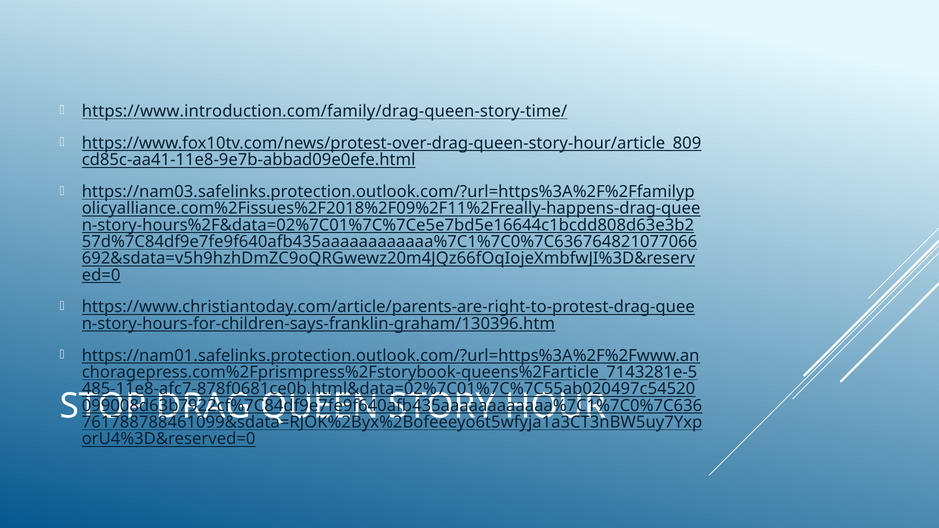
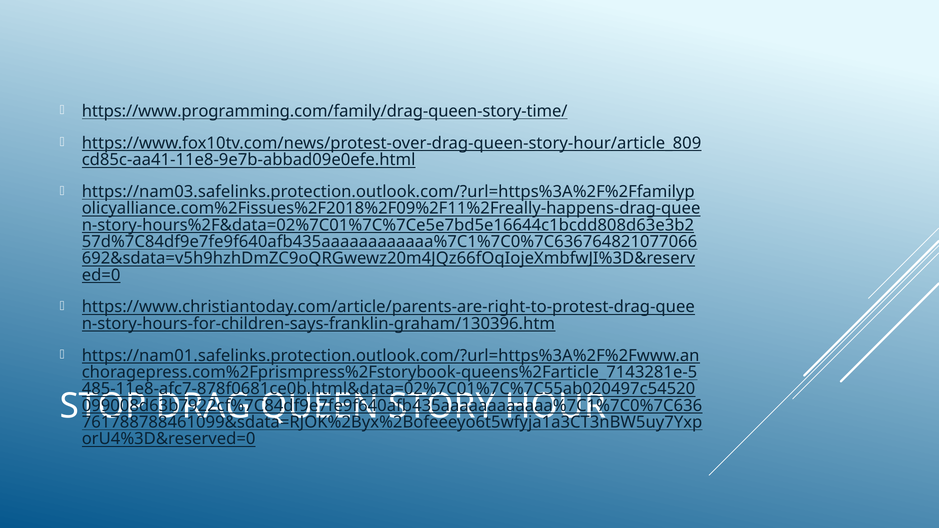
https://www.introduction.com/family/drag-queen-story-time/: https://www.introduction.com/family/drag-queen-story-time/ -> https://www.programming.com/family/drag-queen-story-time/
